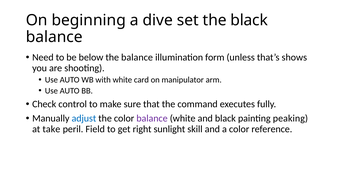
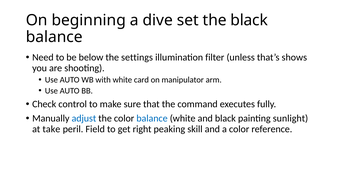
the balance: balance -> settings
form: form -> filter
balance at (152, 118) colour: purple -> blue
peaking: peaking -> sunlight
sunlight: sunlight -> peaking
